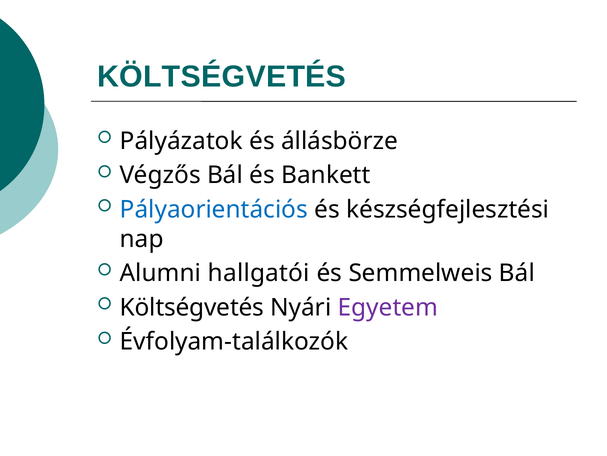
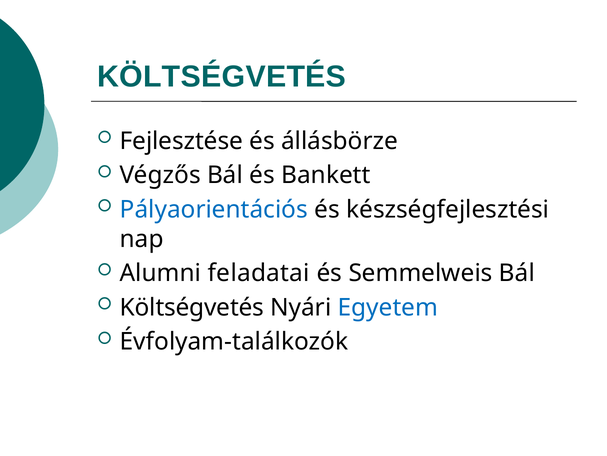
Pályázatok: Pályázatok -> Fejlesztése
hallgatói: hallgatói -> feladatai
Egyetem colour: purple -> blue
